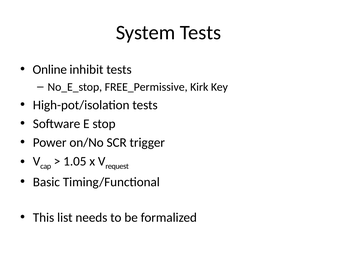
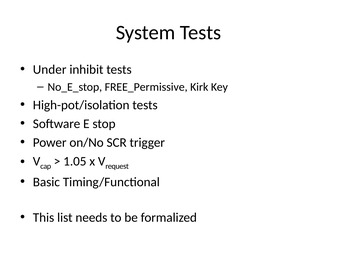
Online: Online -> Under
